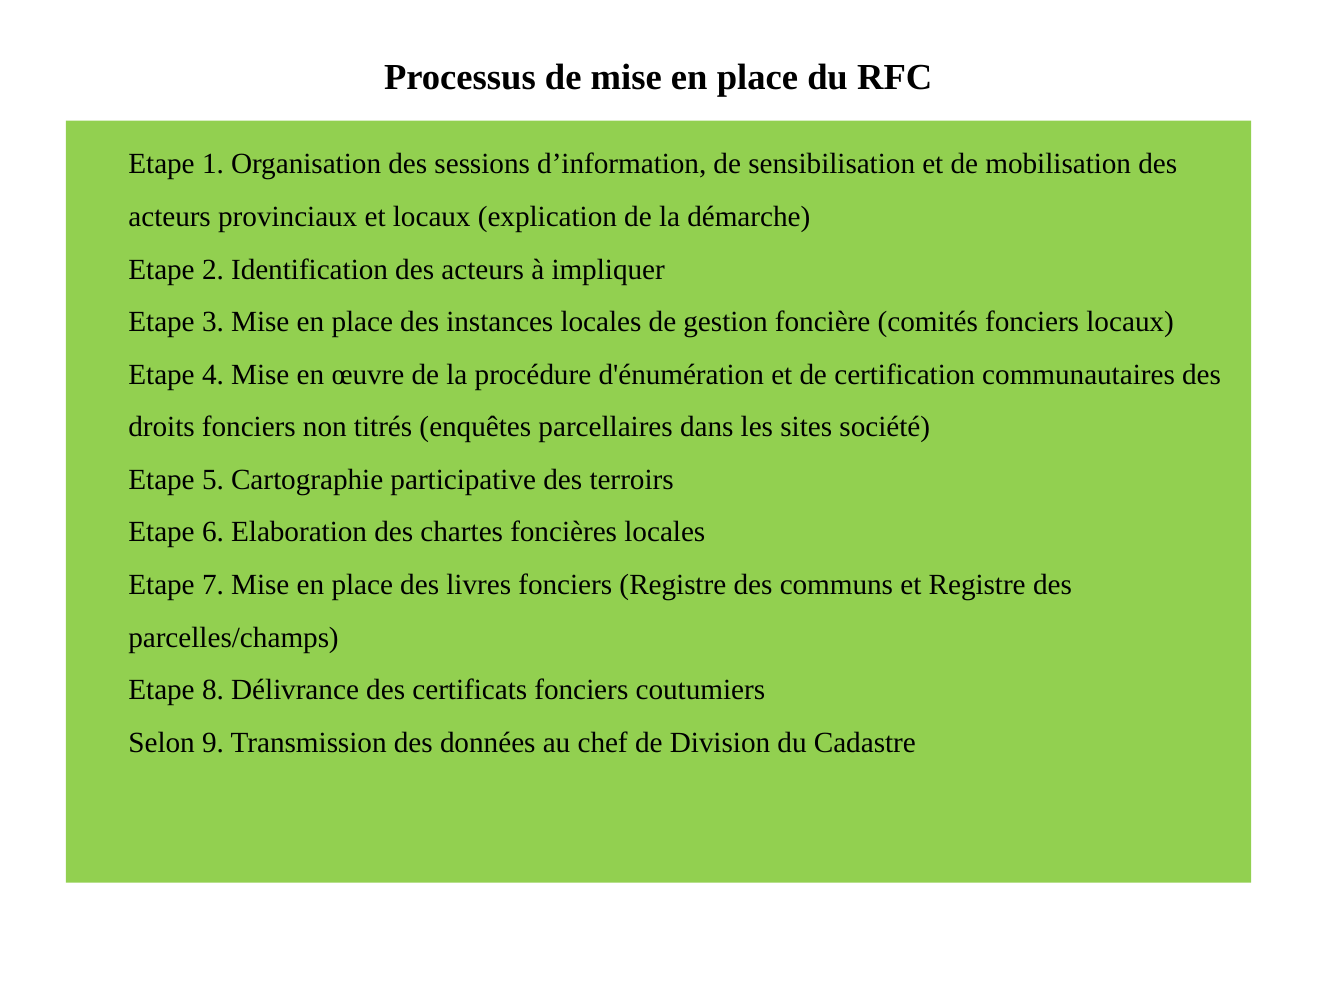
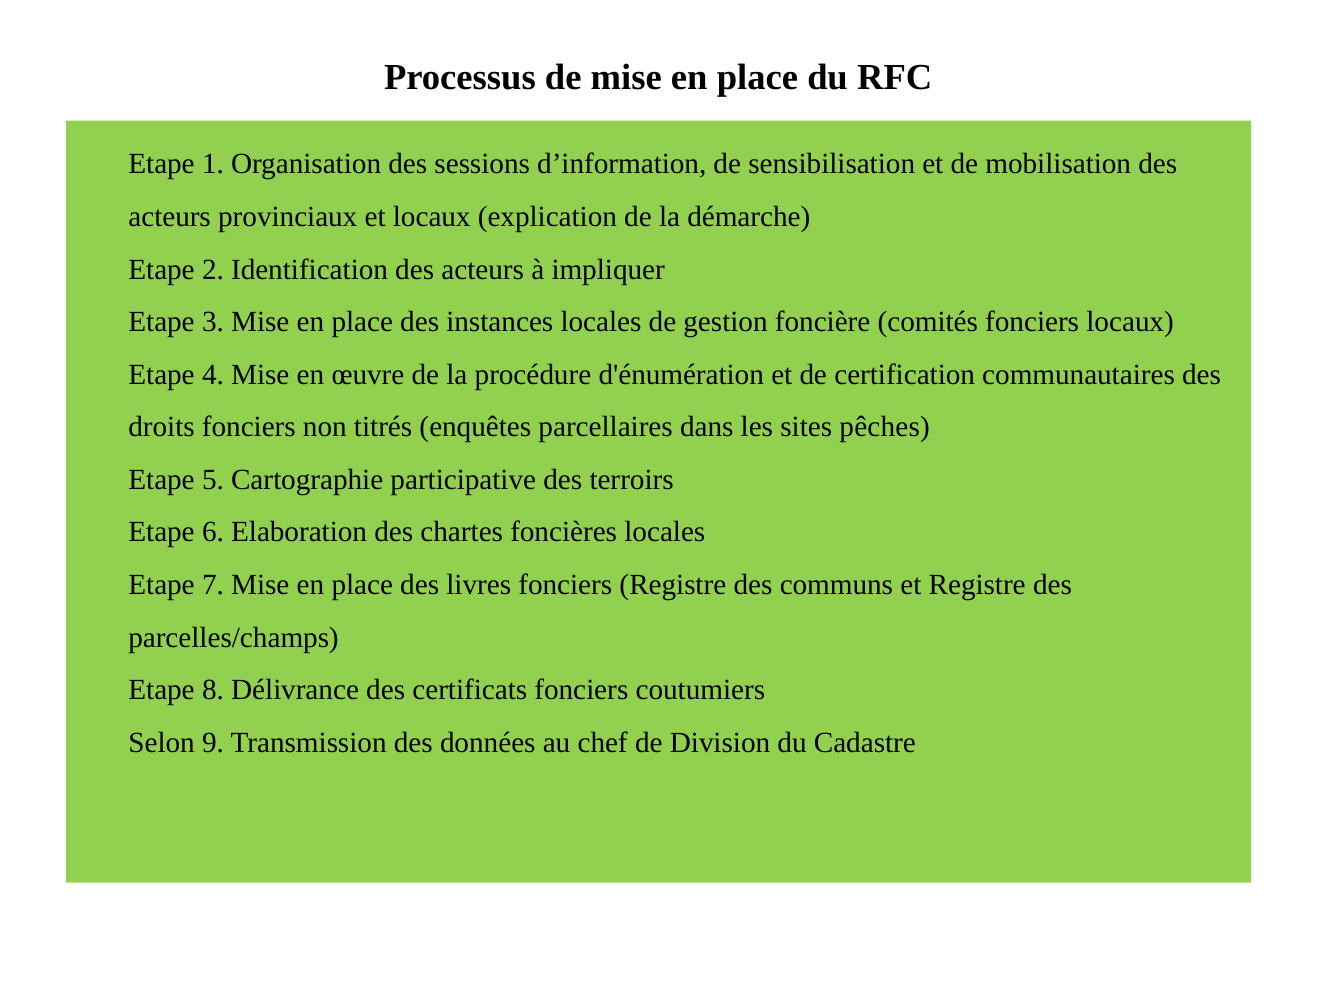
société: société -> pêches
